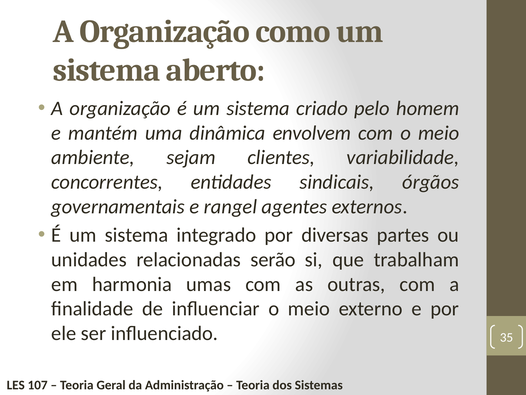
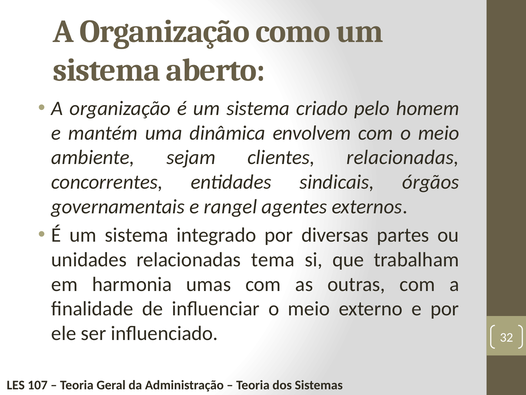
clientes variabilidade: variabilidade -> relacionadas
serão: serão -> tema
35: 35 -> 32
